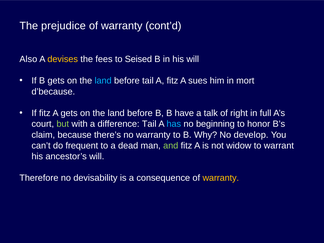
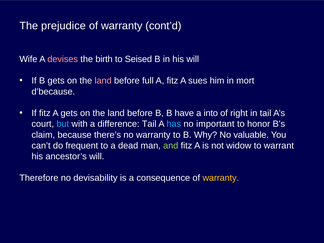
Also: Also -> Wife
devises colour: yellow -> pink
fees: fees -> birth
land at (103, 81) colour: light blue -> pink
before tail: tail -> full
talk: talk -> into
in full: full -> tail
but colour: light green -> light blue
beginning: beginning -> important
develop: develop -> valuable
